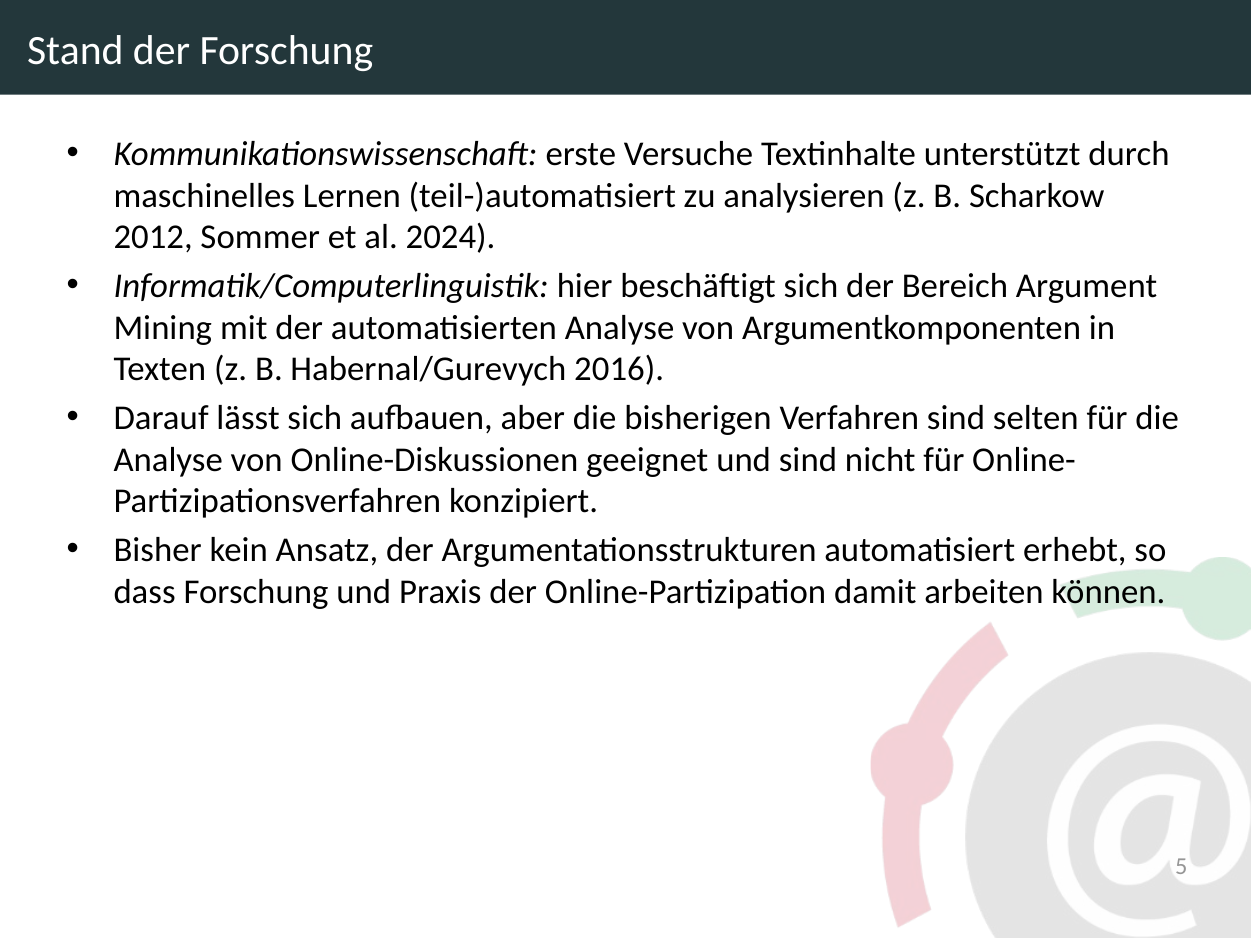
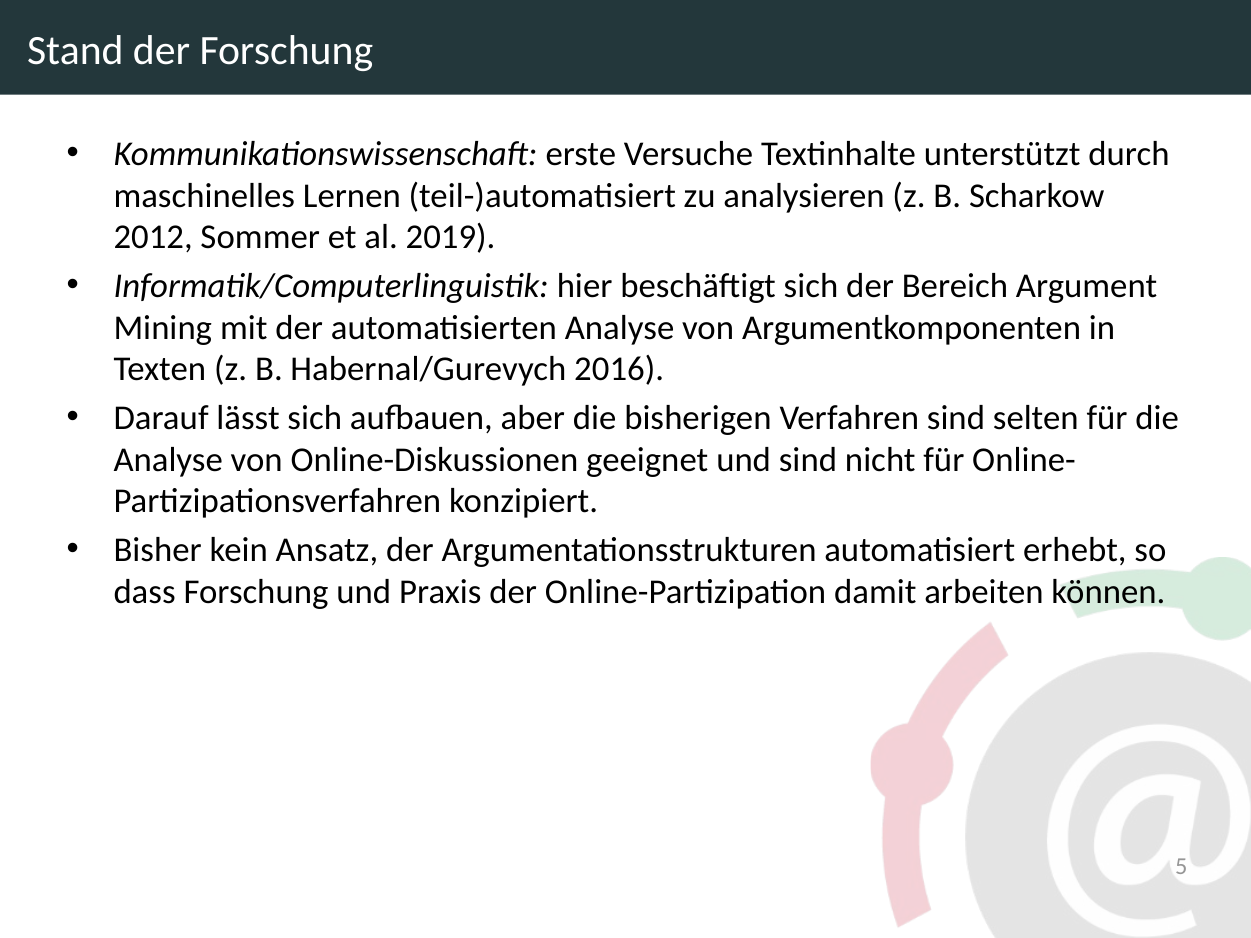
2024: 2024 -> 2019
